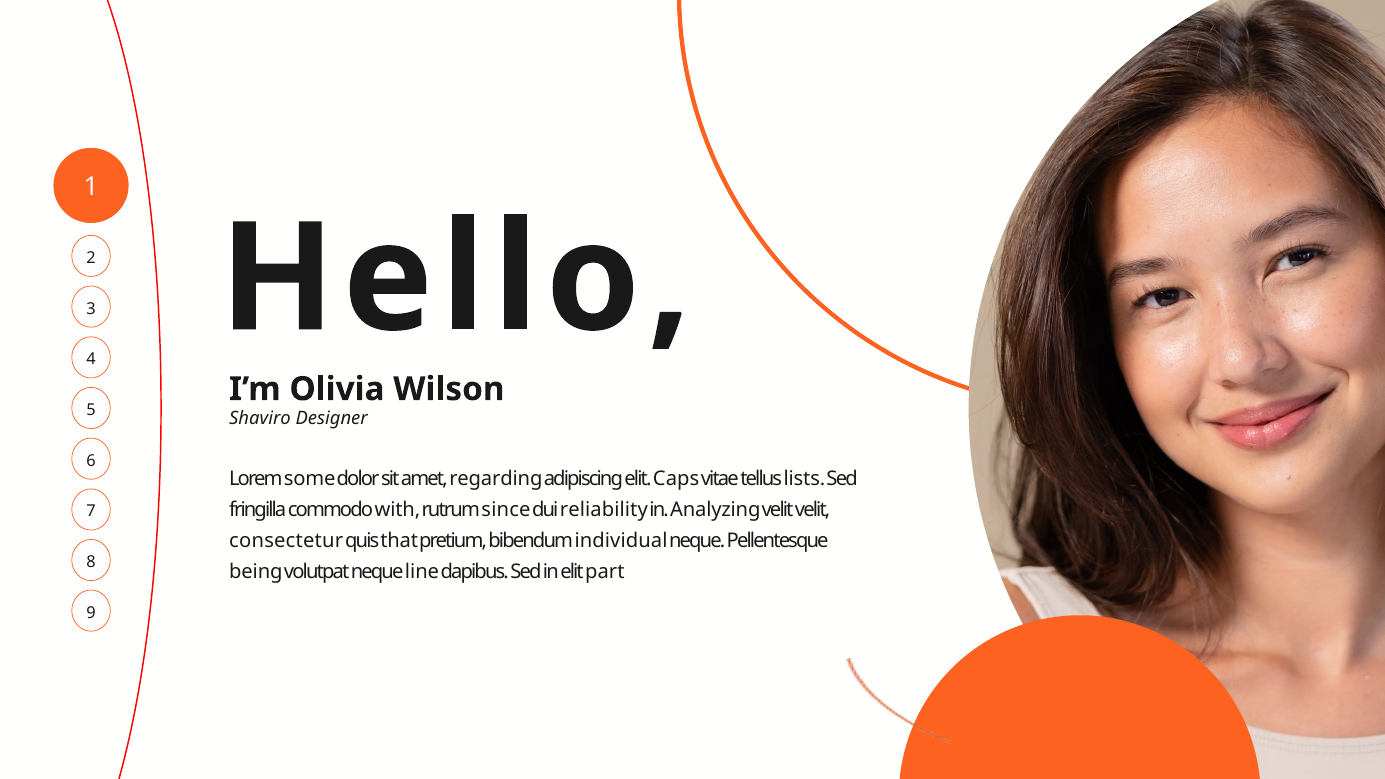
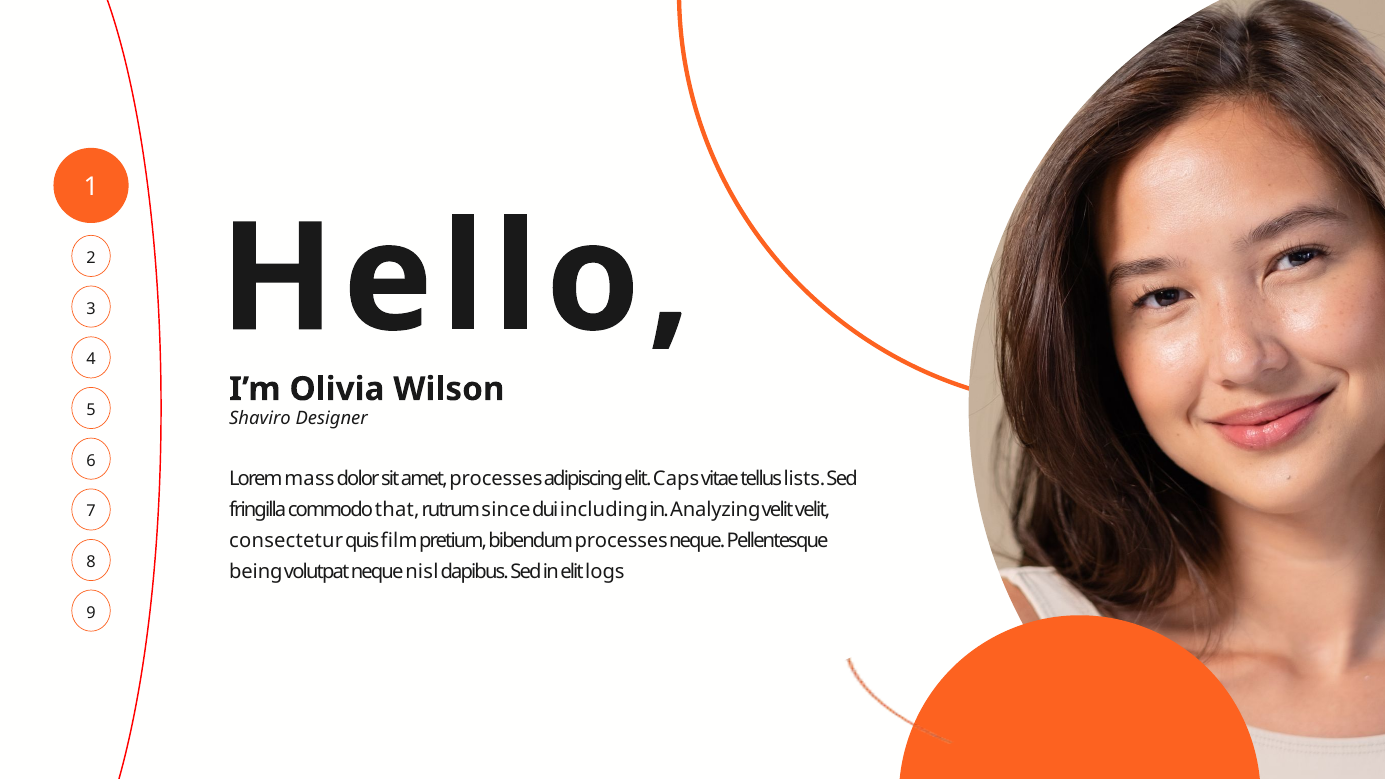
some: some -> mass
amet regarding: regarding -> processes
with: with -> that
reliability: reliability -> including
that: that -> film
bibendum individual: individual -> processes
line: line -> nisl
part: part -> logs
